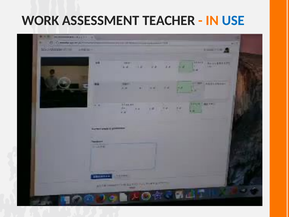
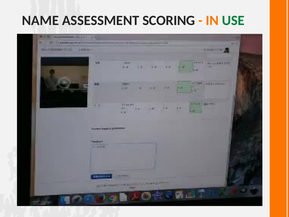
WORK: WORK -> NAME
TEACHER: TEACHER -> SCORING
USE colour: blue -> green
